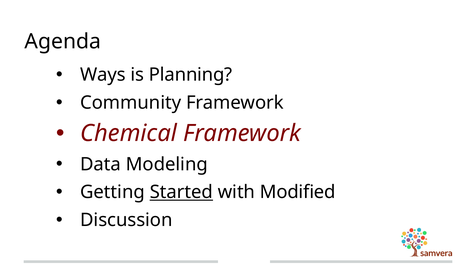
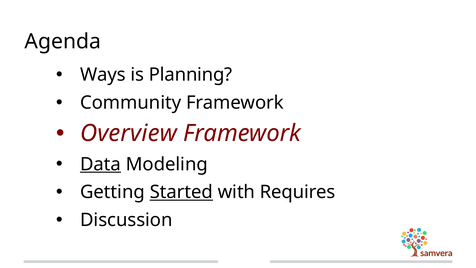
Chemical: Chemical -> Overview
Data underline: none -> present
Modified: Modified -> Requires
